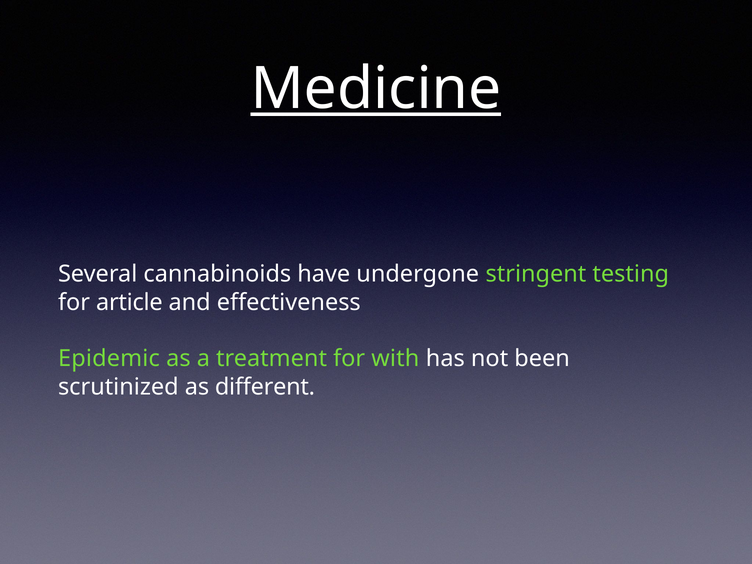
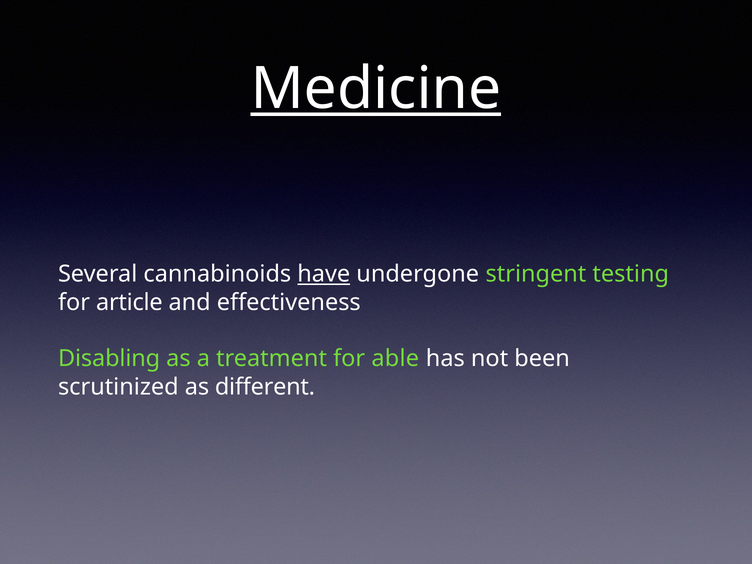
have underline: none -> present
Epidemic: Epidemic -> Disabling
with: with -> able
